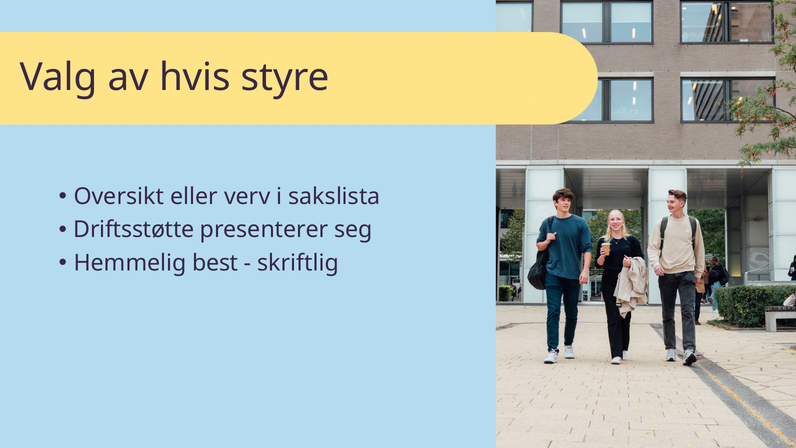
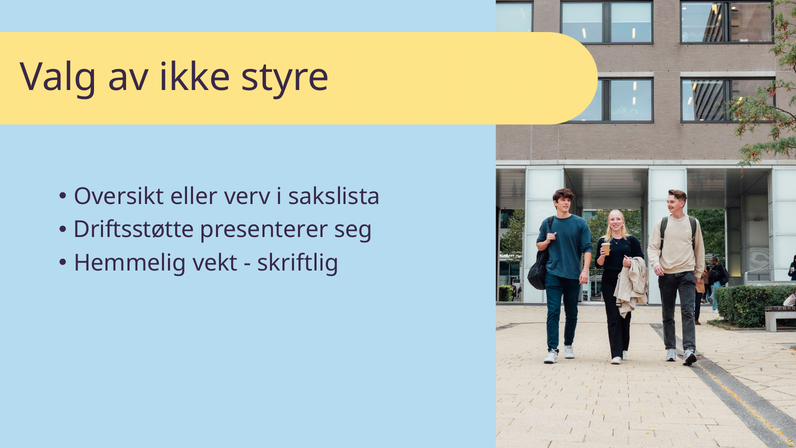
hvis: hvis -> ikke
best: best -> vekt
